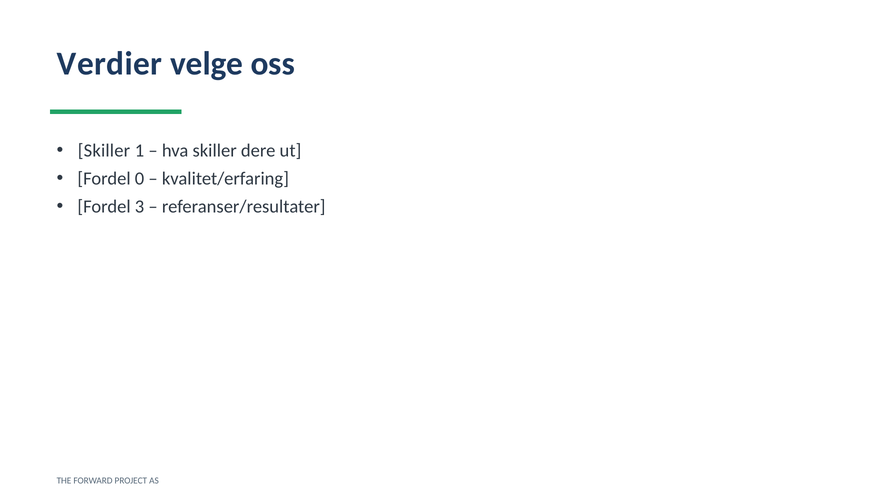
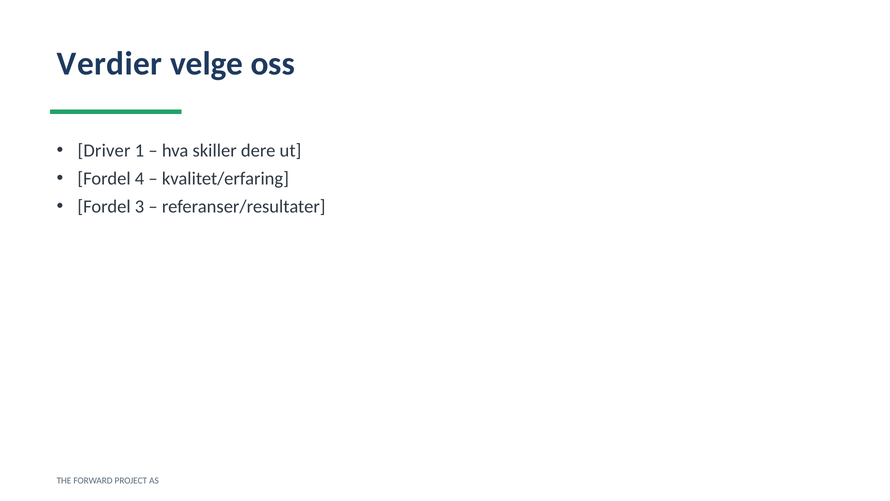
Skiller at (104, 151): Skiller -> Driver
0: 0 -> 4
